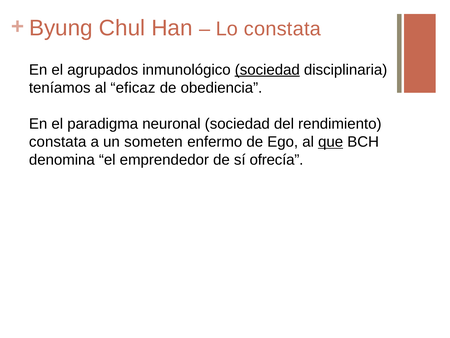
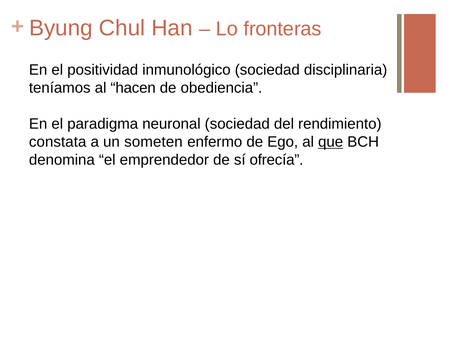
Lo constata: constata -> fronteras
agrupados: agrupados -> positividad
sociedad at (267, 70) underline: present -> none
eficaz: eficaz -> hacen
